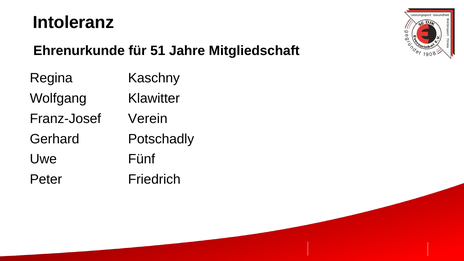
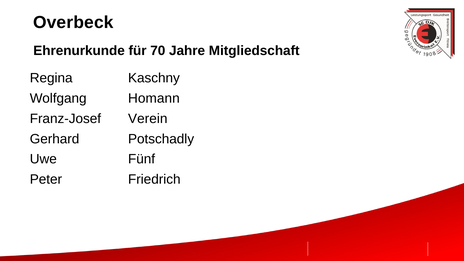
Intoleranz: Intoleranz -> Overbeck
51: 51 -> 70
Klawitter: Klawitter -> Homann
